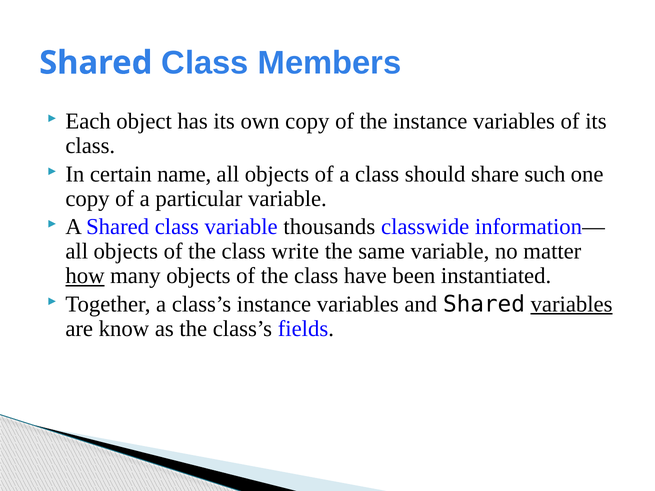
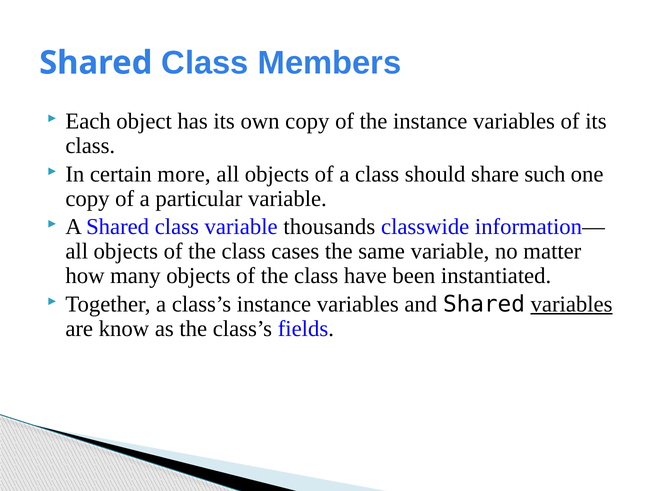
name: name -> more
write: write -> cases
how underline: present -> none
